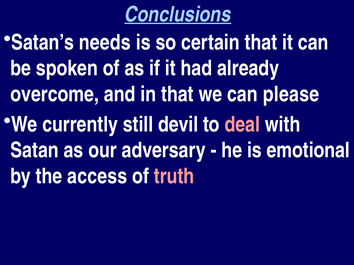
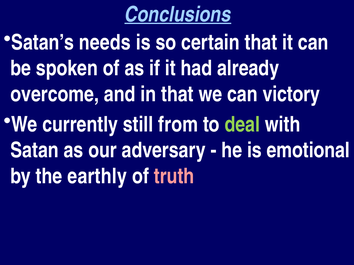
please: please -> victory
devil: devil -> from
deal colour: pink -> light green
access: access -> earthly
